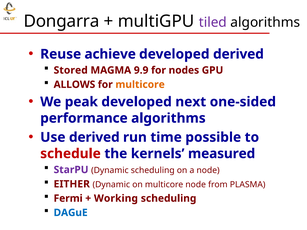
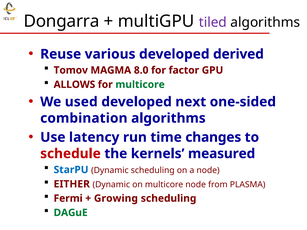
achieve: achieve -> various
Stored: Stored -> Tomov
9.9: 9.9 -> 8.0
nodes: nodes -> factor
multicore at (140, 85) colour: orange -> green
peak: peak -> used
performance: performance -> combination
Use derived: derived -> latency
possible: possible -> changes
StarPU colour: purple -> blue
Working: Working -> Growing
DAGuE colour: blue -> green
